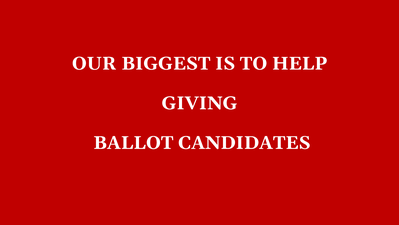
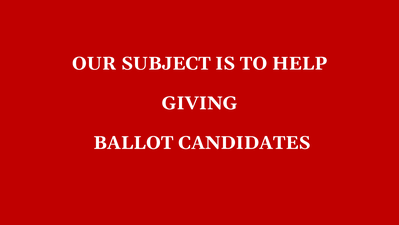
BIGGEST: BIGGEST -> SUBJECT
